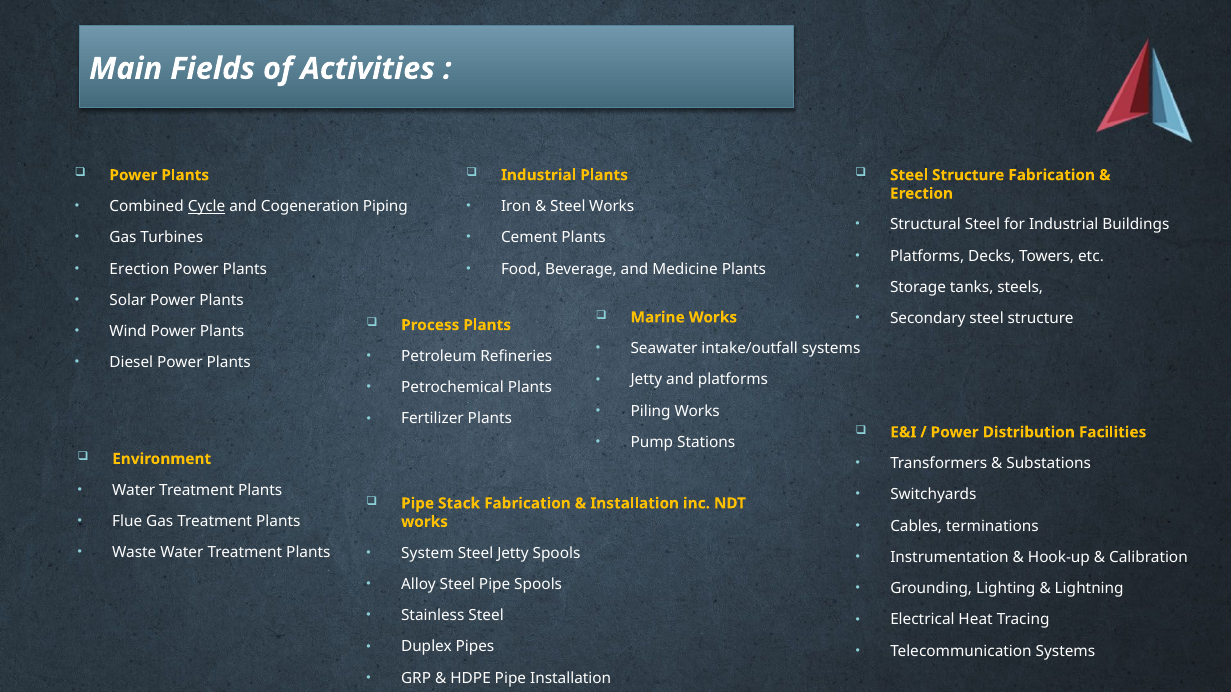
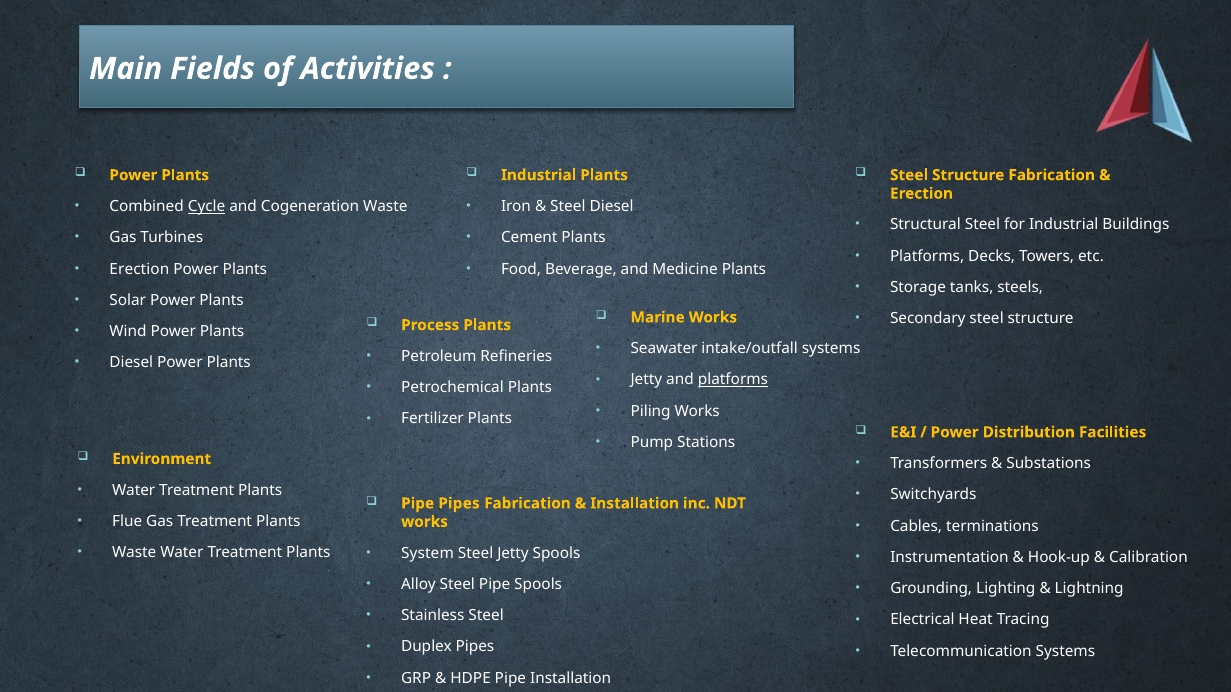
Cogeneration Piping: Piping -> Waste
Steel Works: Works -> Diesel
platforms at (733, 380) underline: none -> present
Pipe Stack: Stack -> Pipes
